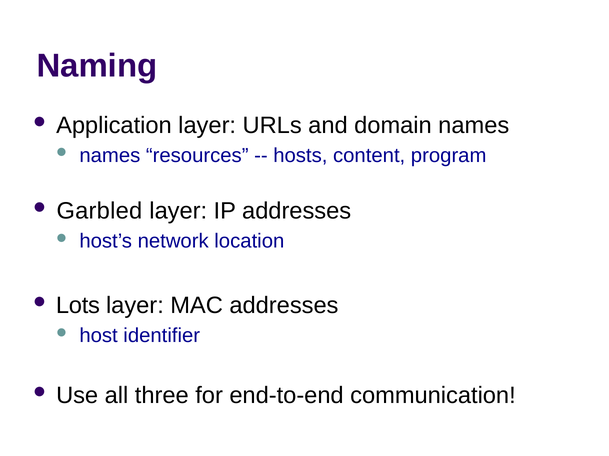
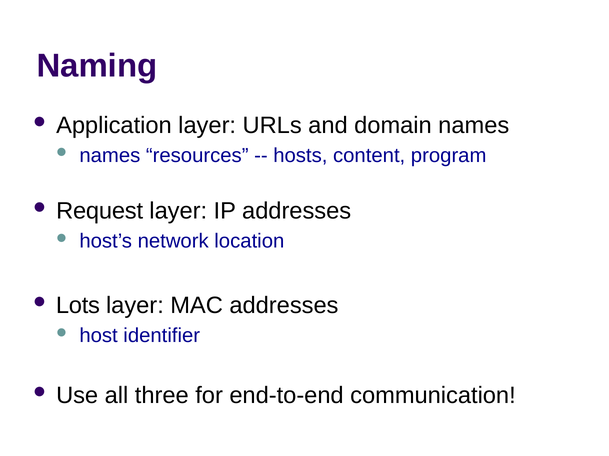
Garbled: Garbled -> Request
